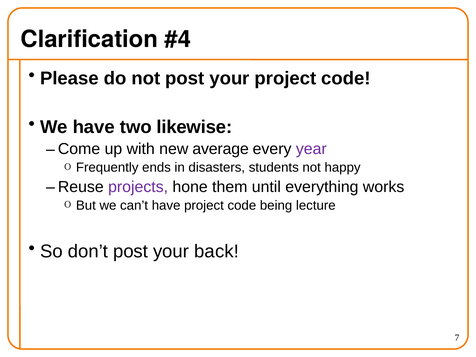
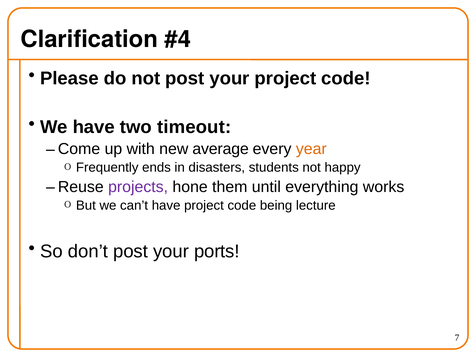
likewise: likewise -> timeout
year colour: purple -> orange
back: back -> ports
